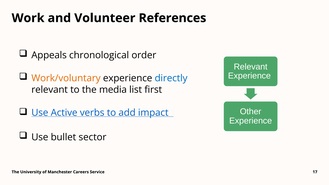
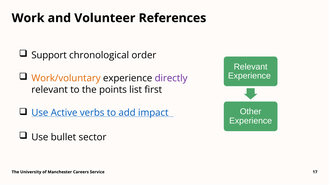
Appeals: Appeals -> Support
directly colour: blue -> purple
media: media -> points
